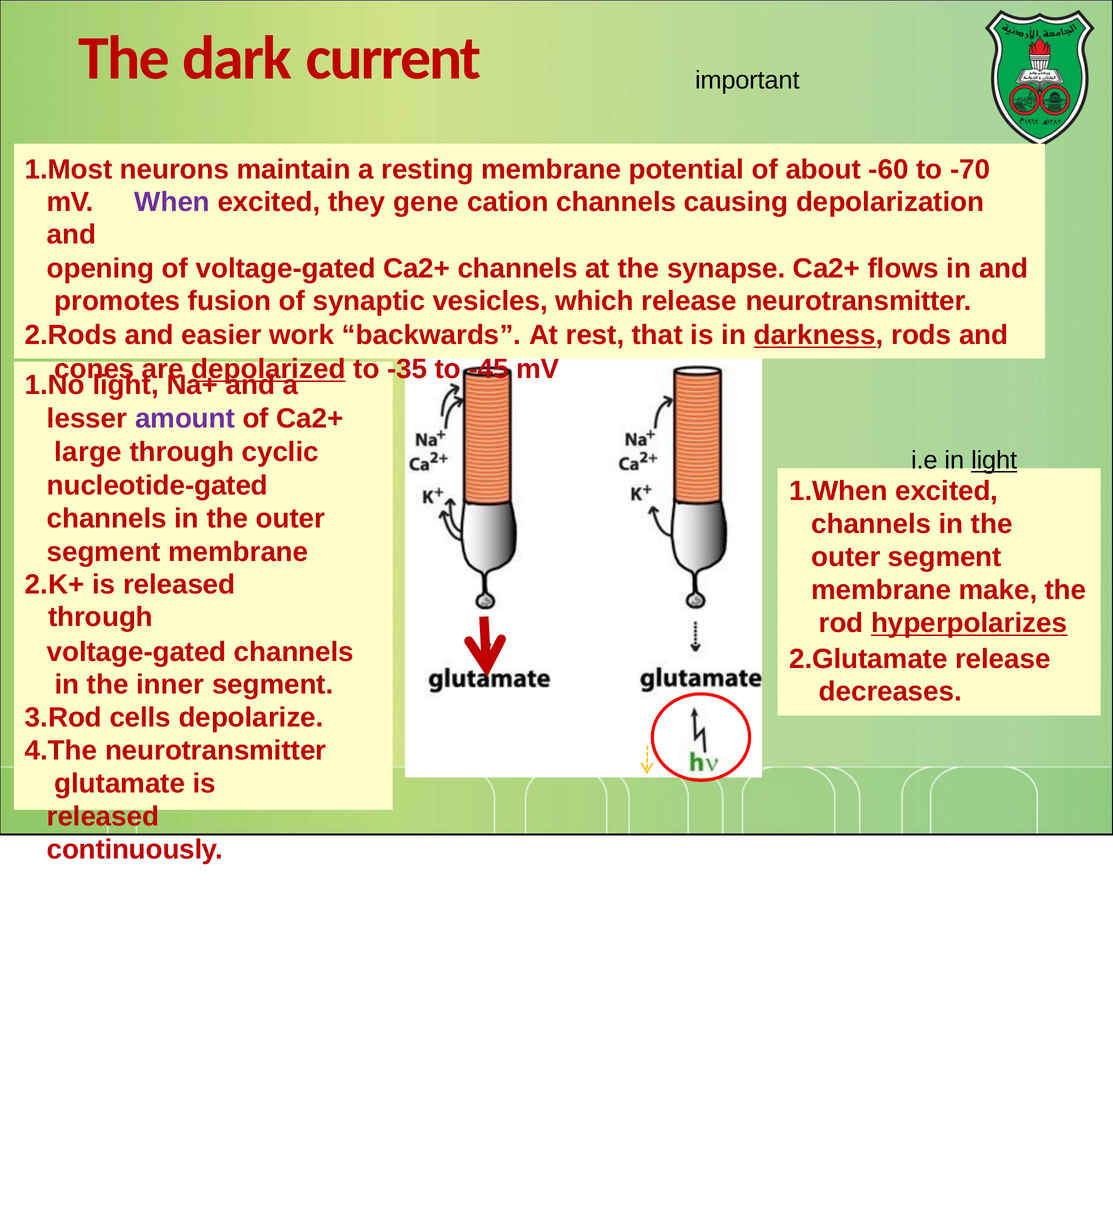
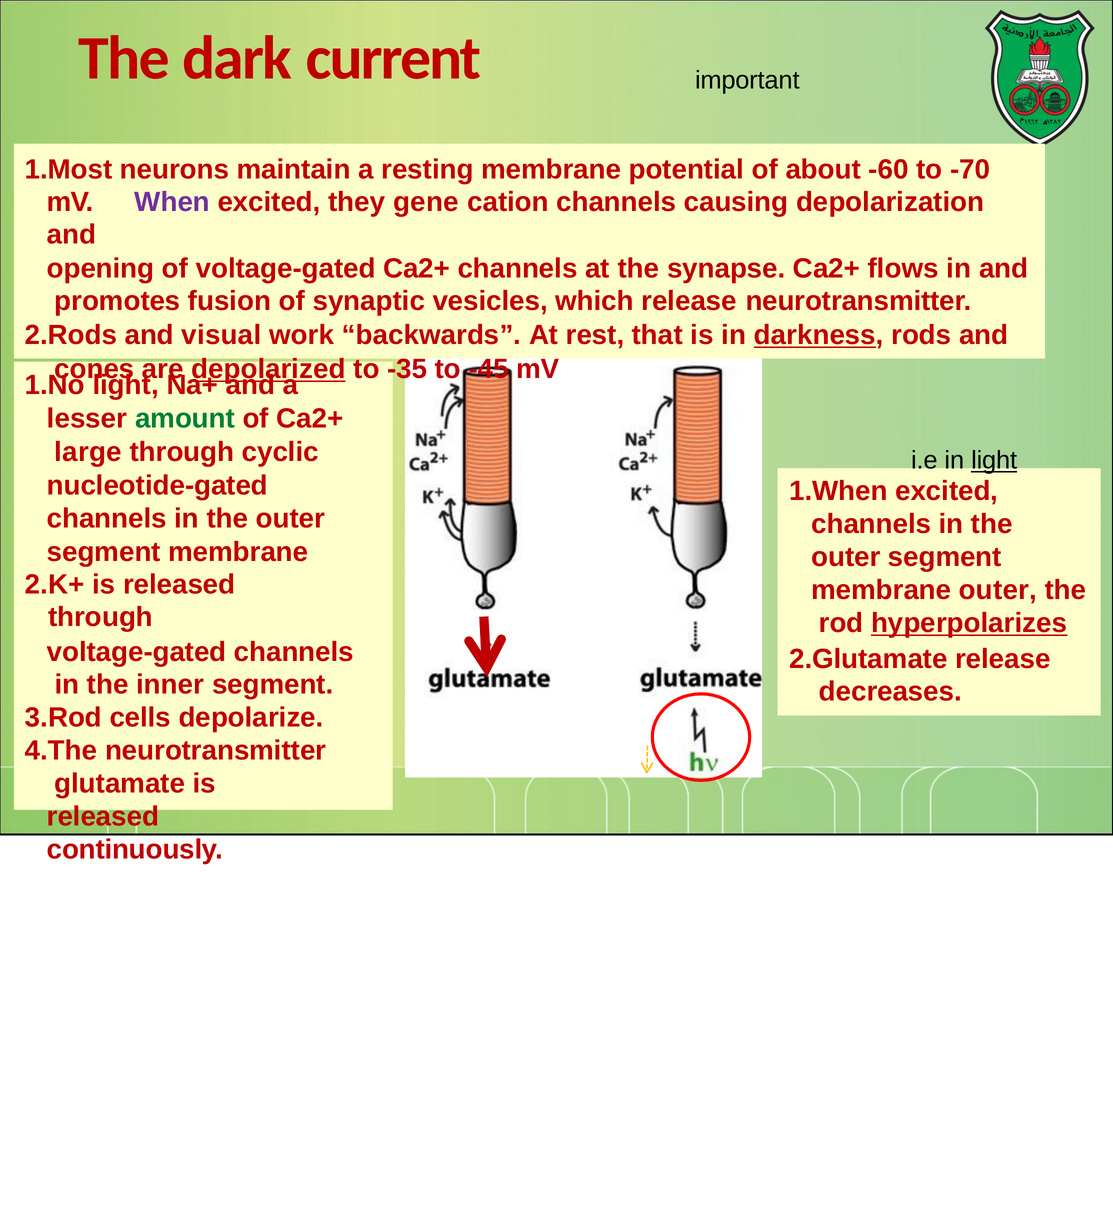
easier: easier -> visual
amount colour: purple -> green
membrane make: make -> outer
